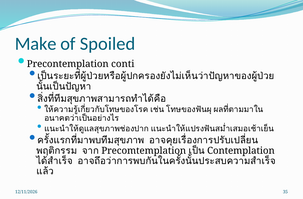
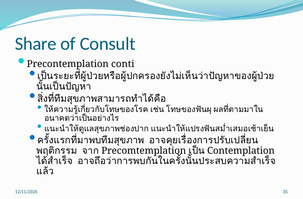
Make: Make -> Share
Spoiled: Spoiled -> Consult
